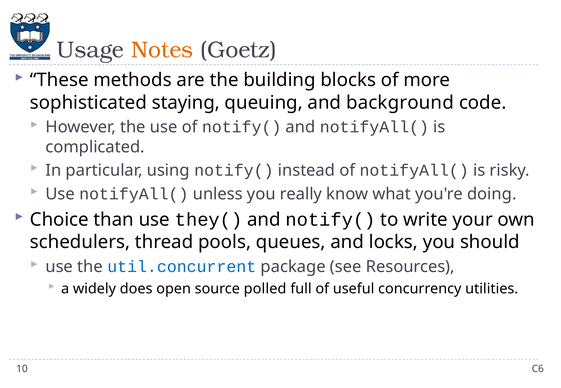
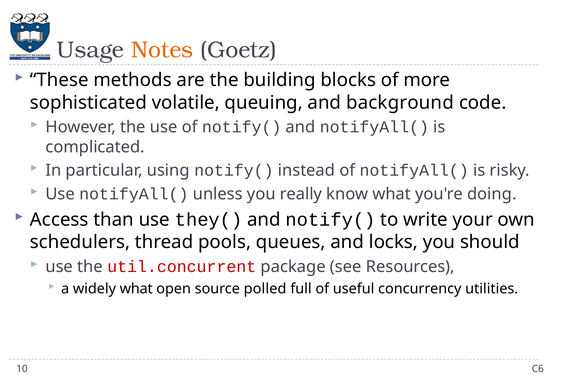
staying: staying -> volatile
Choice: Choice -> Access
util.concurrent colour: blue -> red
widely does: does -> what
